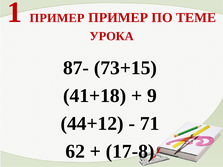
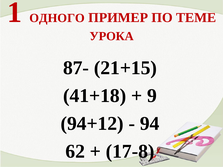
ПРИМЕР at (57, 18): ПРИМЕР -> ОДНОГО
73+15: 73+15 -> 21+15
44+12: 44+12 -> 94+12
71: 71 -> 94
